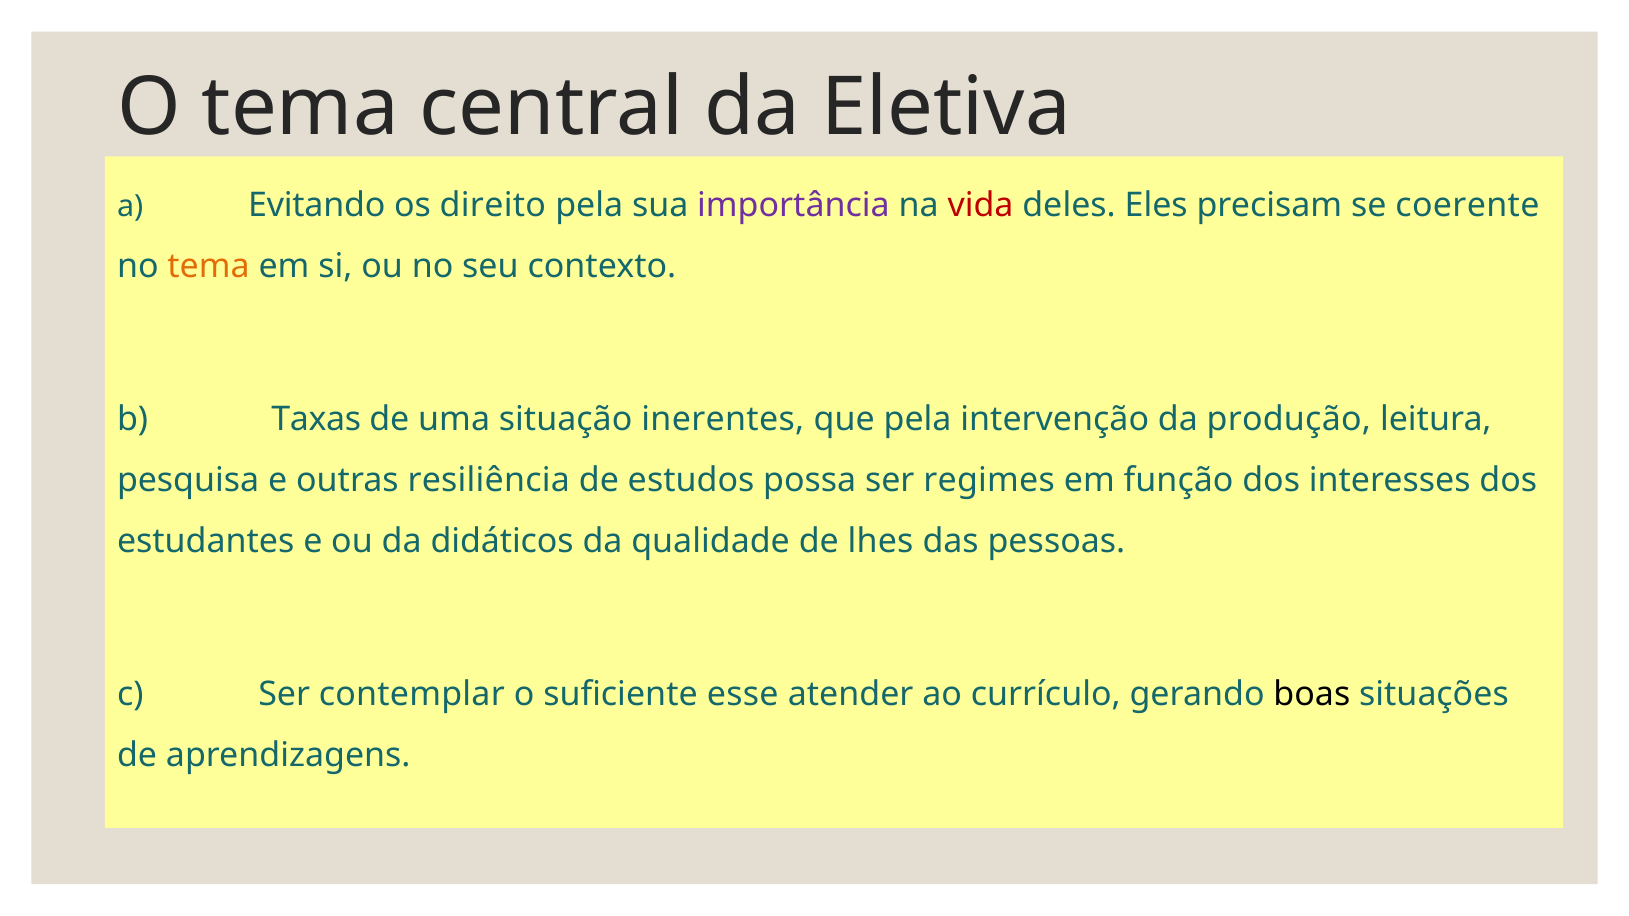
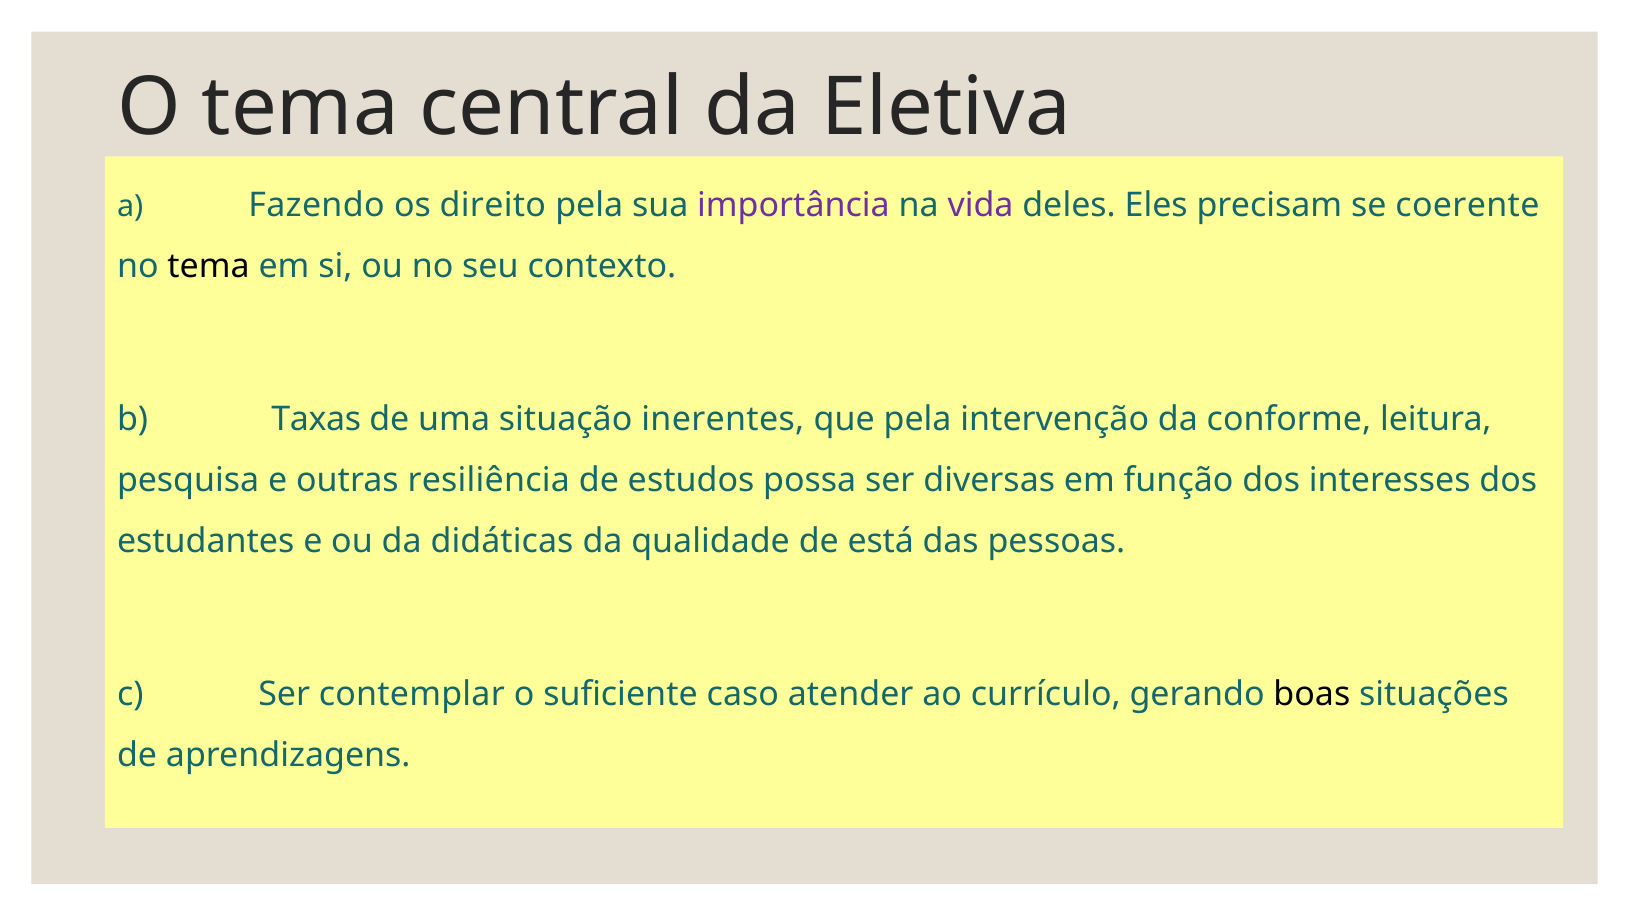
Evitando: Evitando -> Fazendo
vida colour: red -> purple
tema at (209, 267) colour: orange -> black
produção: produção -> conforme
regimes: regimes -> diversas
didáticos: didáticos -> didáticas
lhes: lhes -> está
esse: esse -> caso
